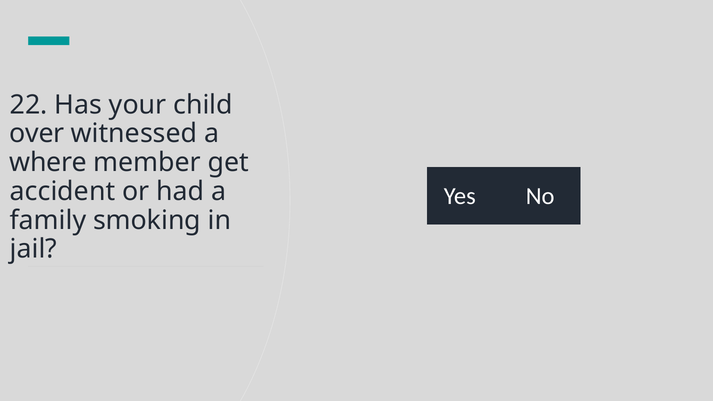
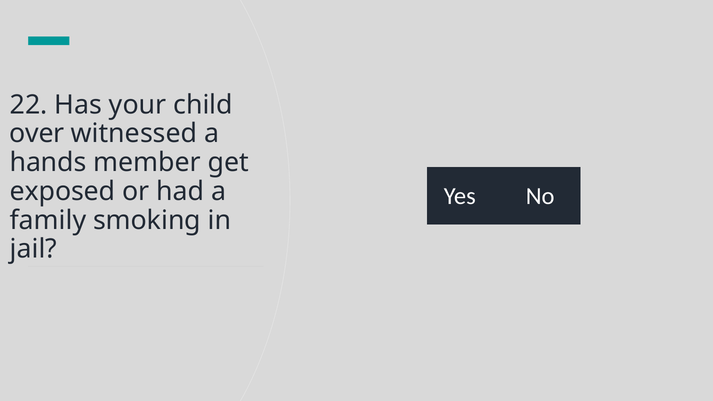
where: where -> hands
accident: accident -> exposed
